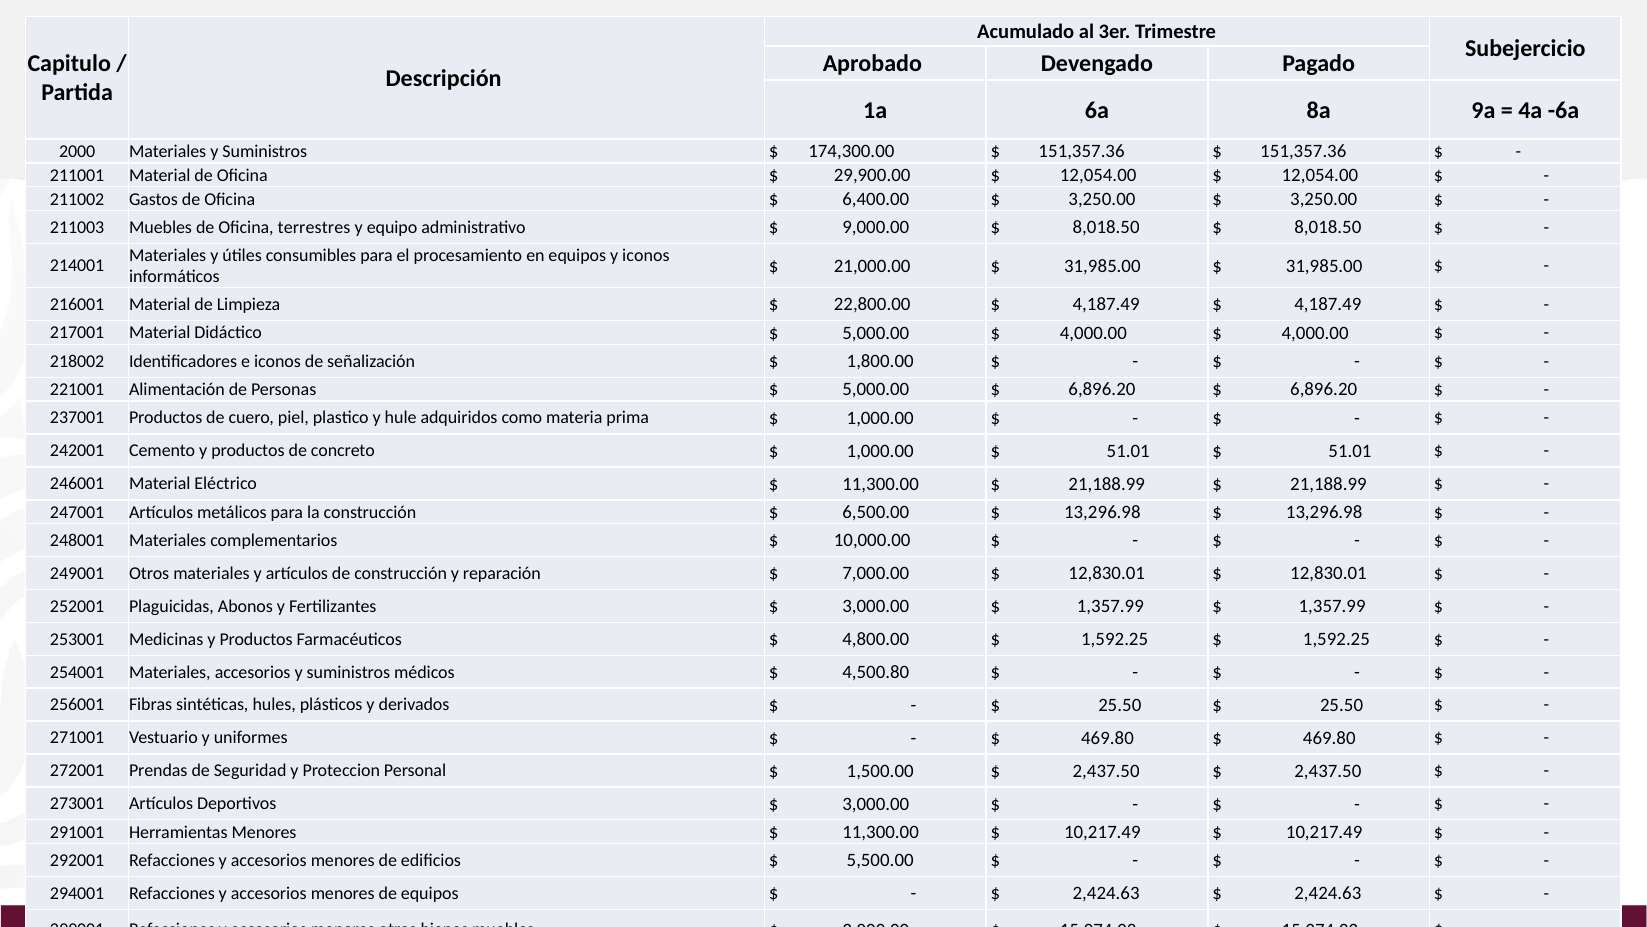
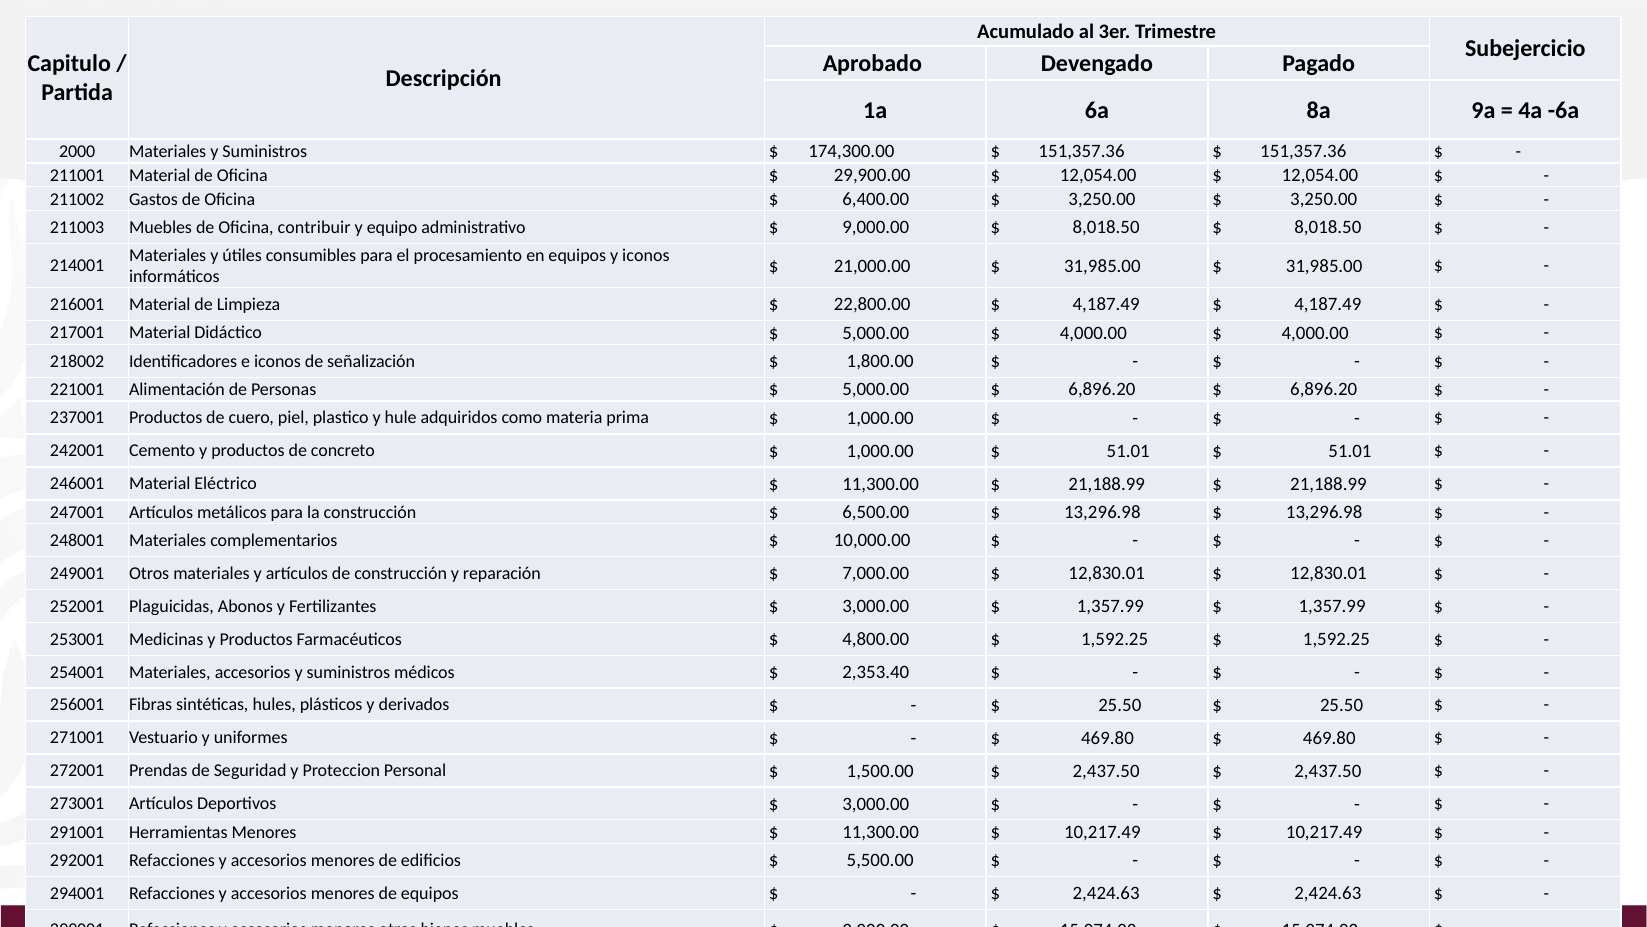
terrestres: terrestres -> contribuir
4,500.80: 4,500.80 -> 2,353.40
